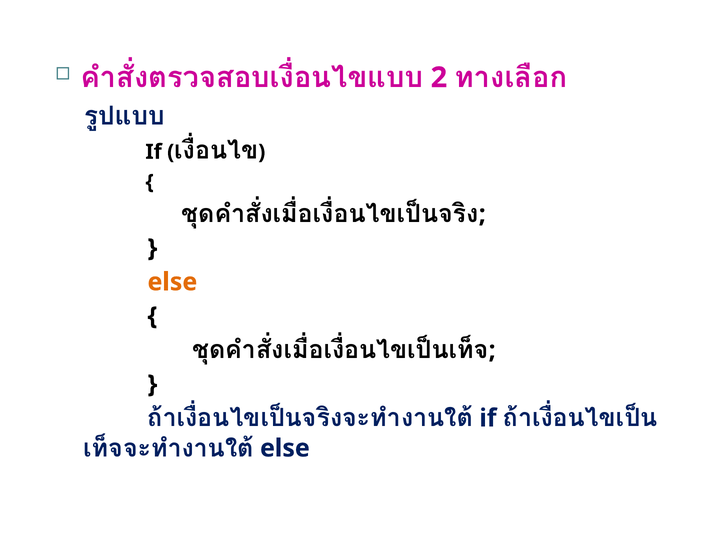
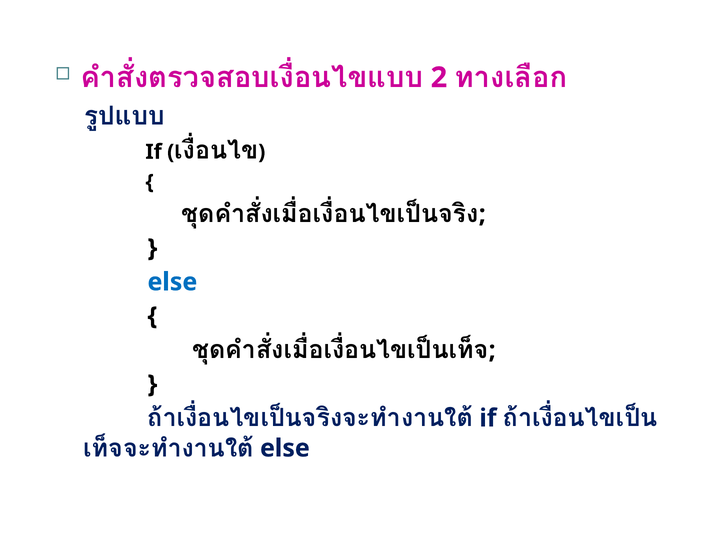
else at (172, 282) colour: orange -> blue
